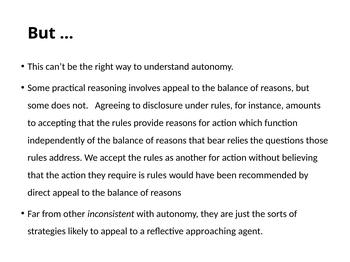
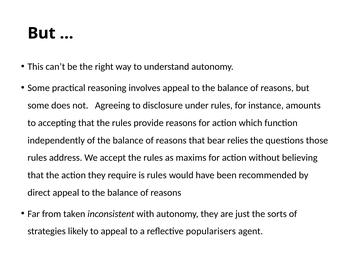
another: another -> maxims
other: other -> taken
approaching: approaching -> popularisers
